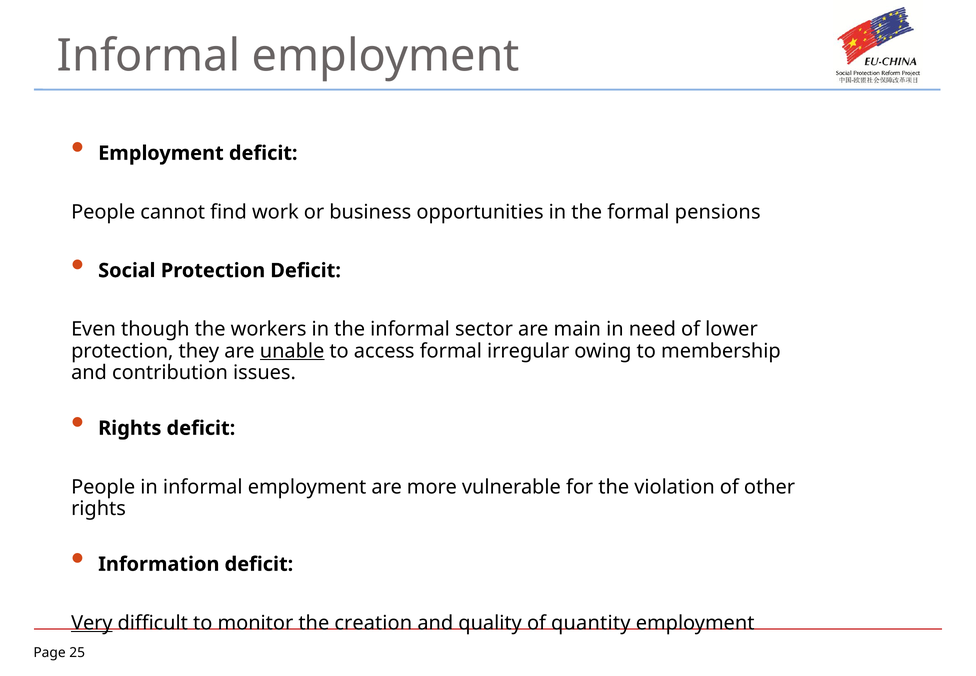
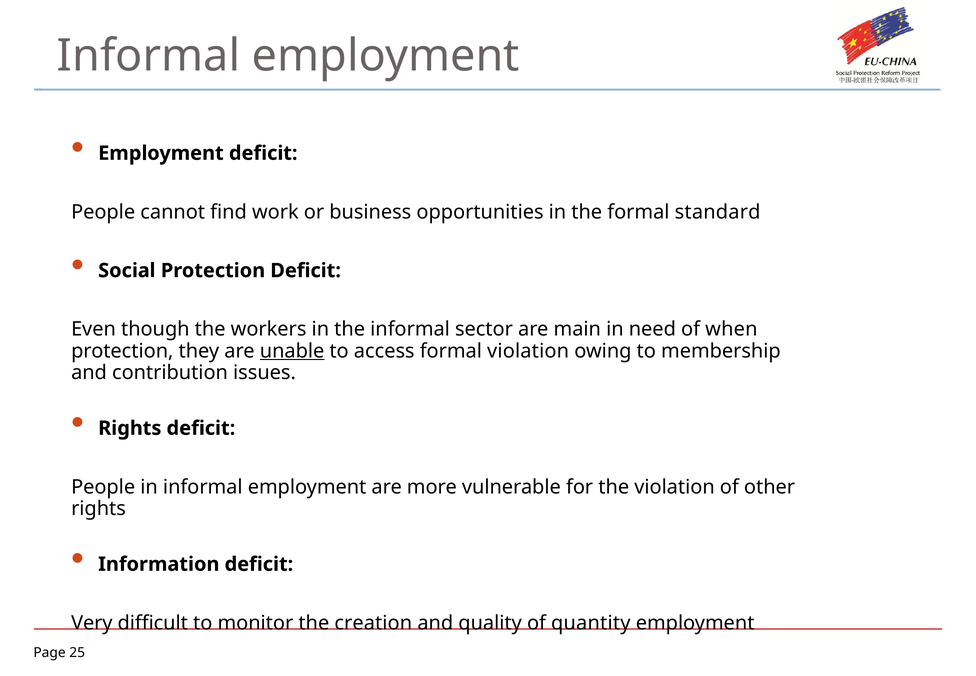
pensions: pensions -> standard
lower: lower -> when
formal irregular: irregular -> violation
Very underline: present -> none
